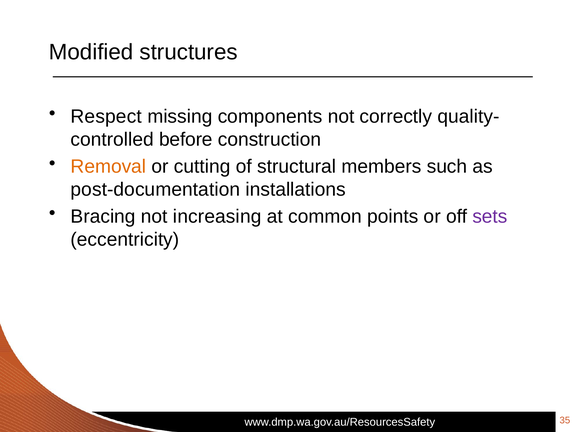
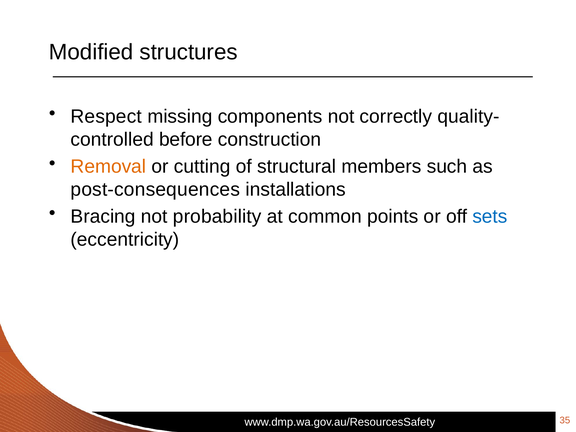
post-documentation: post-documentation -> post-consequences
increasing: increasing -> probability
sets colour: purple -> blue
